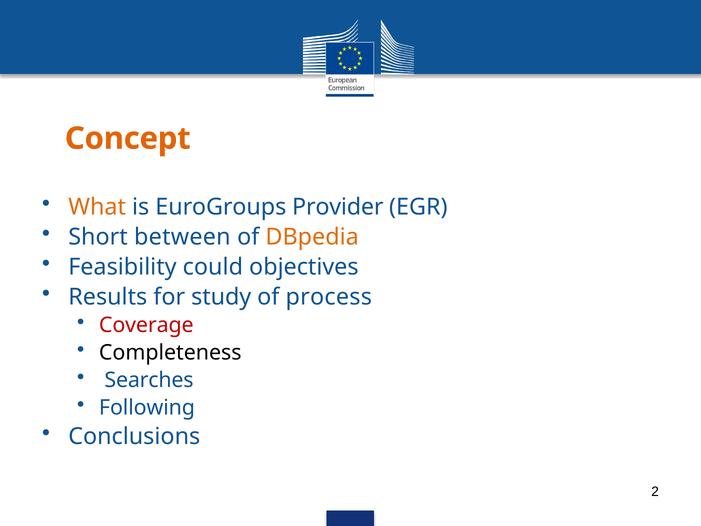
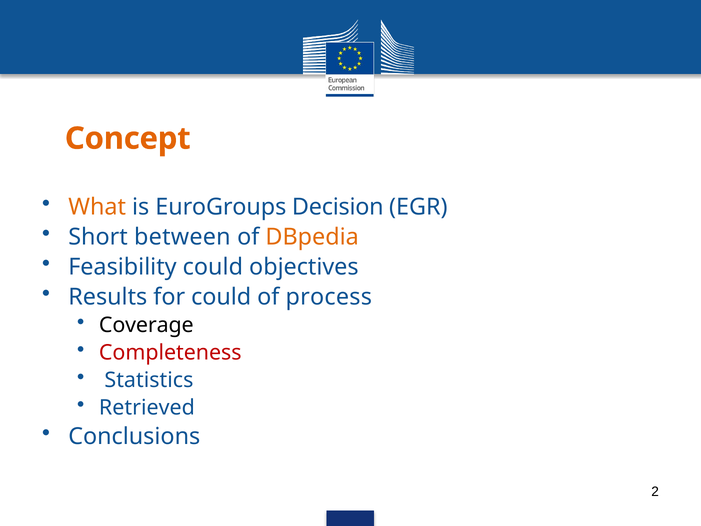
Provider: Provider -> Decision
for study: study -> could
Coverage colour: red -> black
Completeness colour: black -> red
Searches: Searches -> Statistics
Following: Following -> Retrieved
